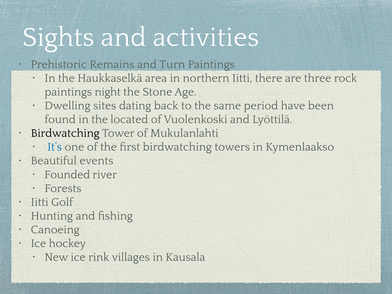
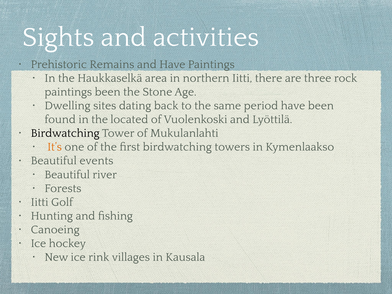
and Turn: Turn -> Have
paintings night: night -> been
It’s colour: blue -> orange
Founded at (67, 174): Founded -> Beautiful
